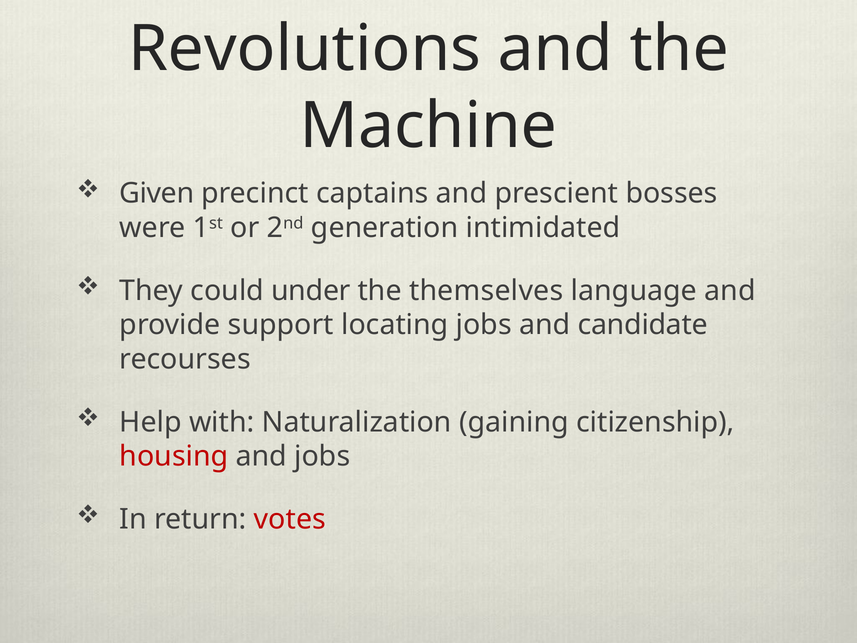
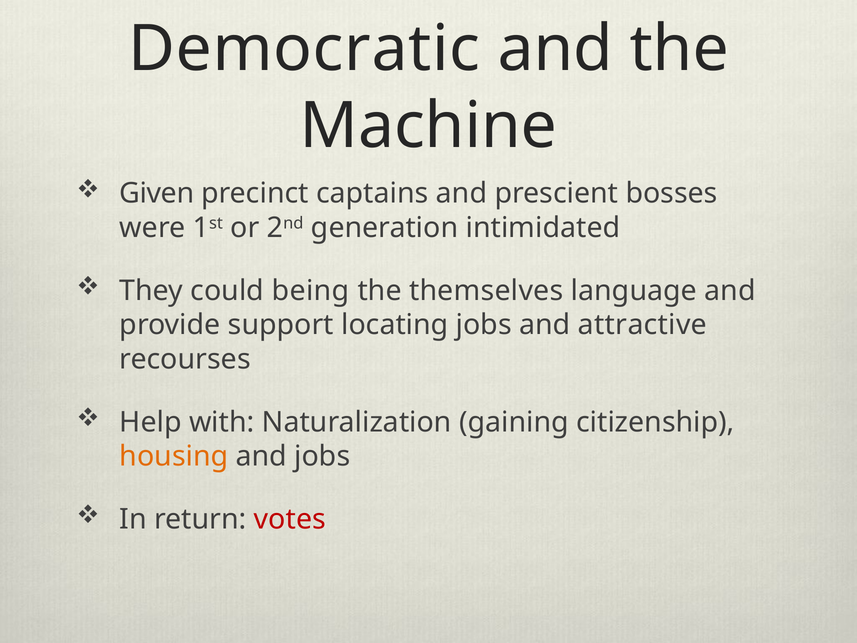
Revolutions: Revolutions -> Democratic
under: under -> being
candidate: candidate -> attractive
housing colour: red -> orange
